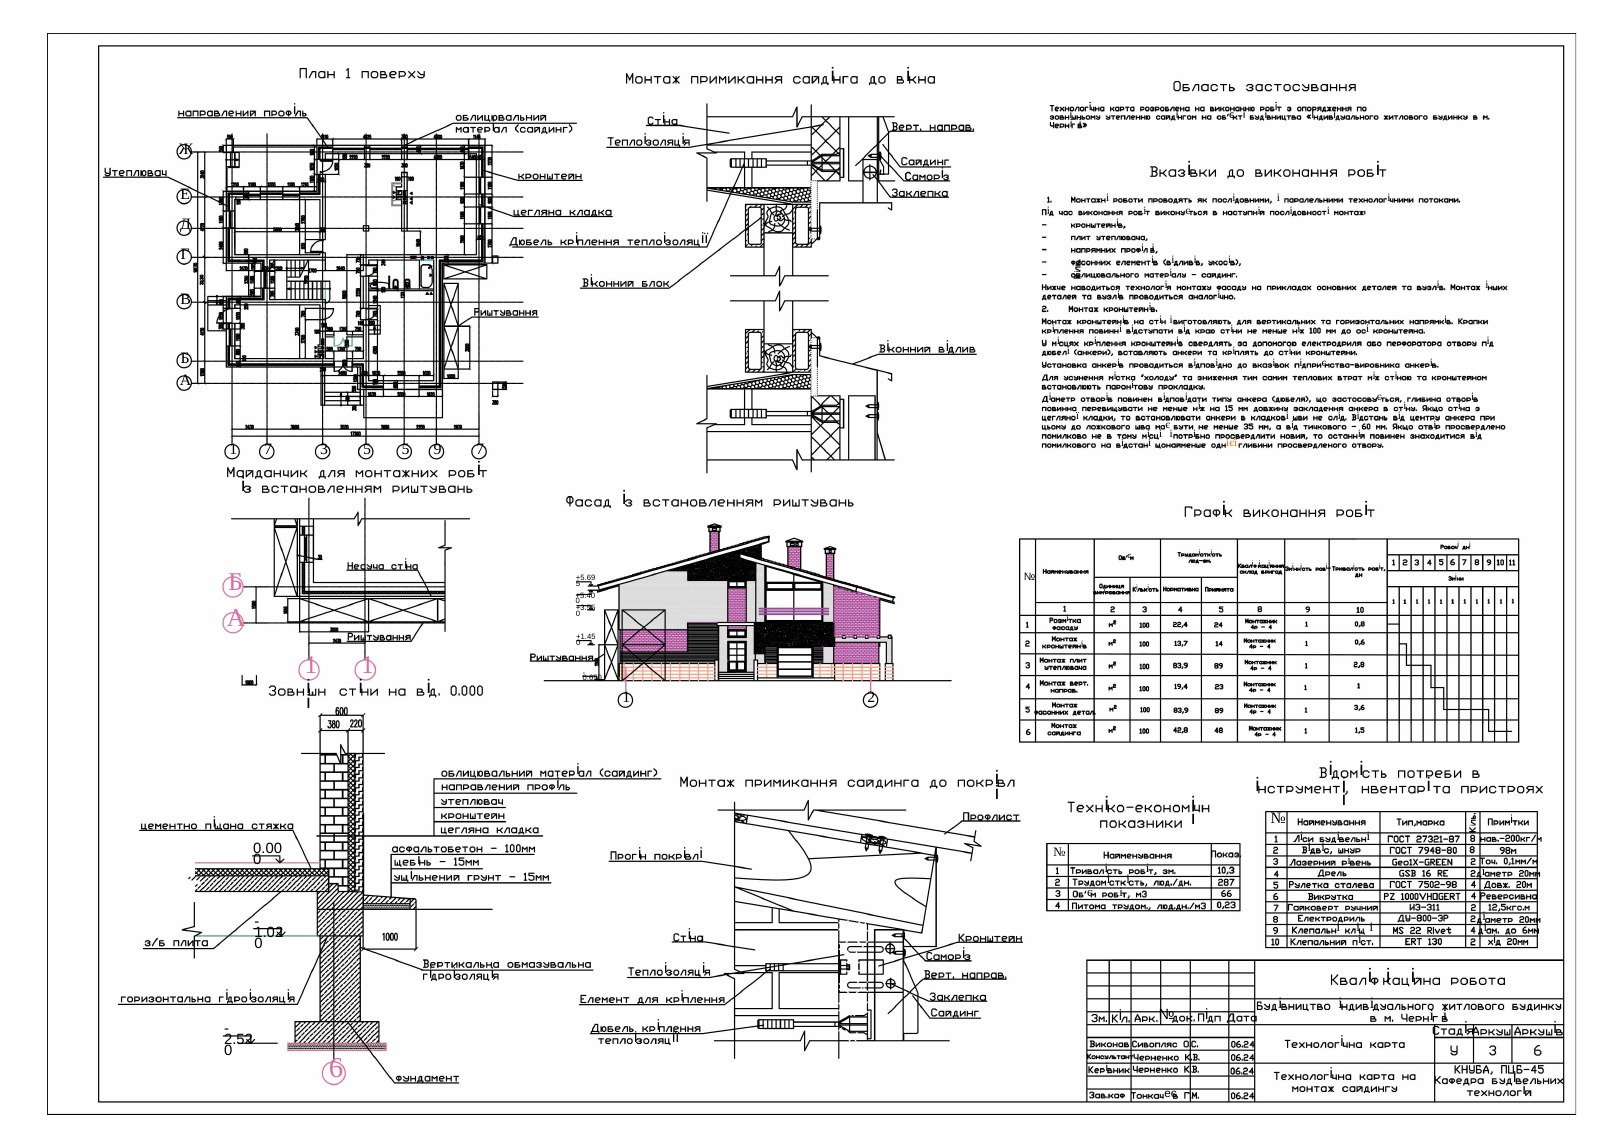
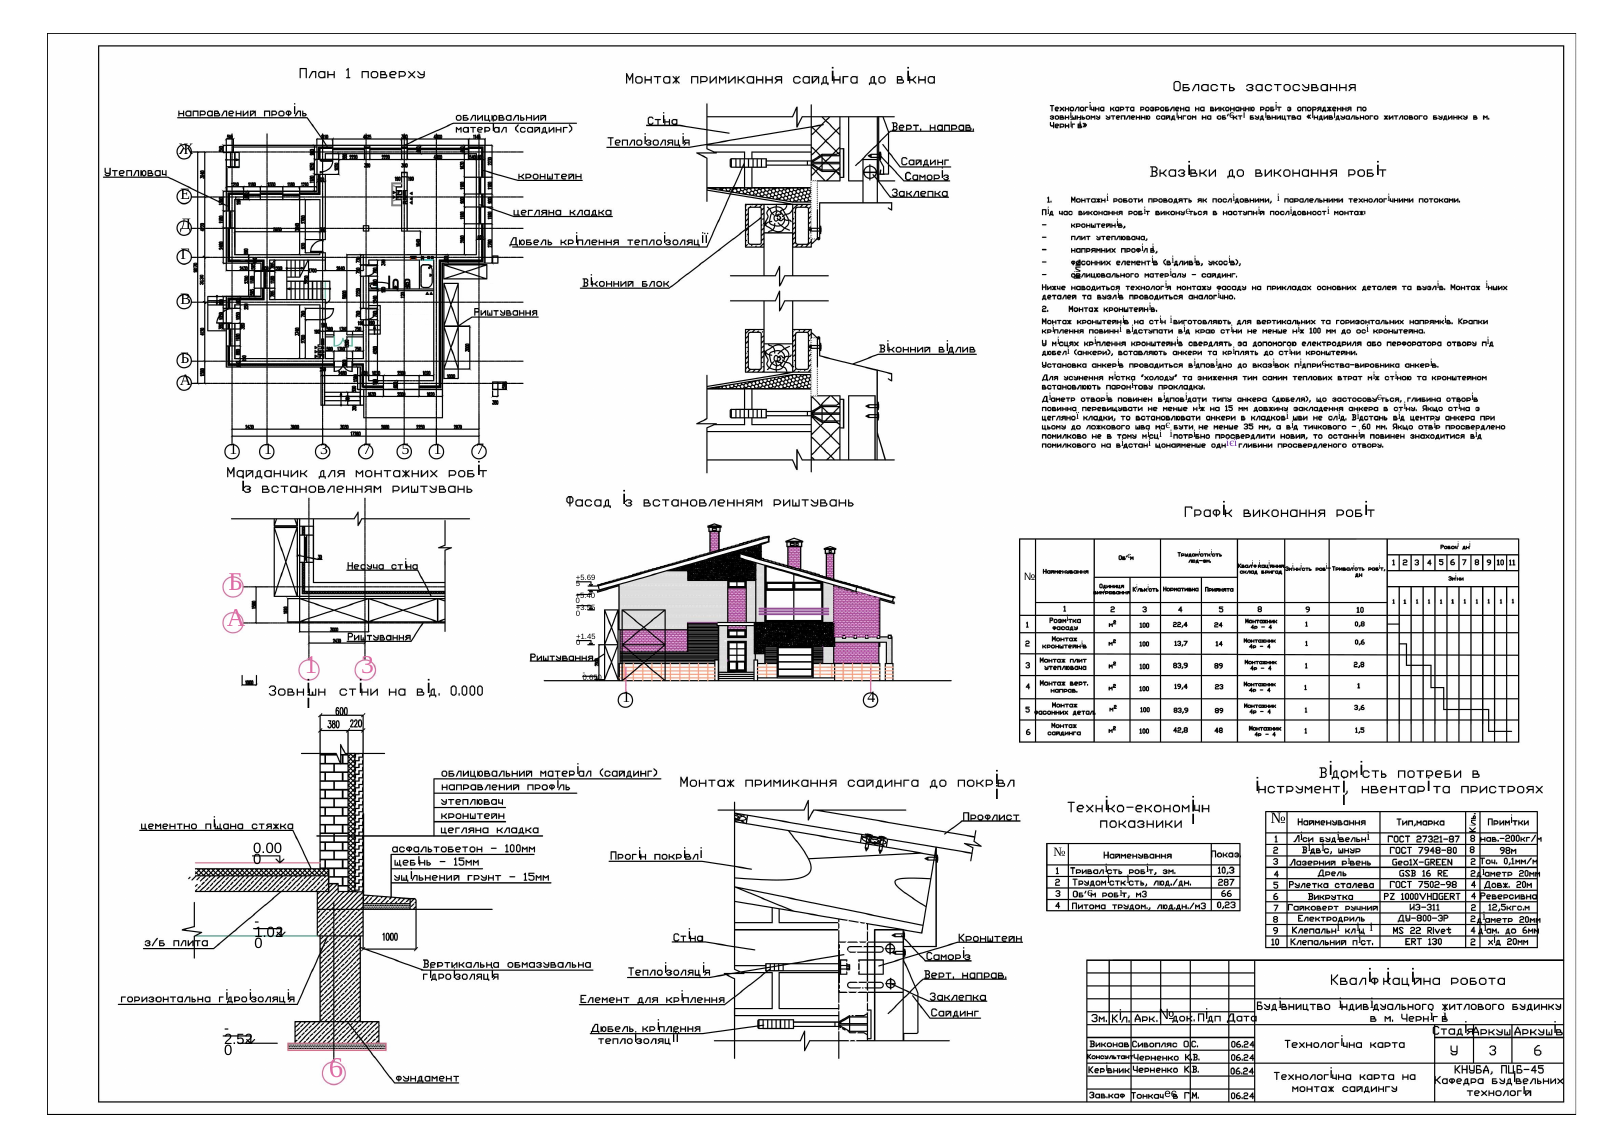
ієї colour: orange -> purple
1 7: 7 -> 1
3 5: 5 -> 7
5 9: 9 -> 1
1 at (368, 665): 1 -> 3
2: 2 -> 4
